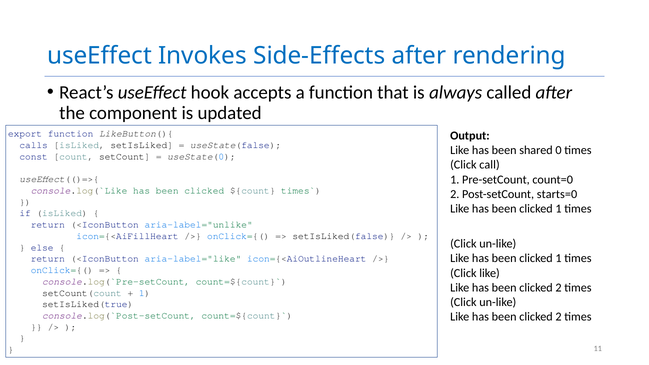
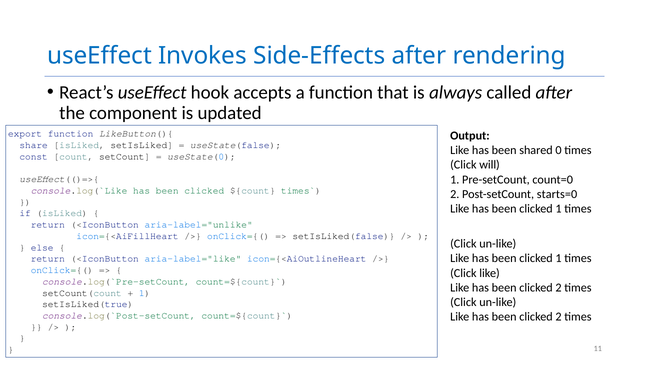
calls: calls -> share
call: call -> will
